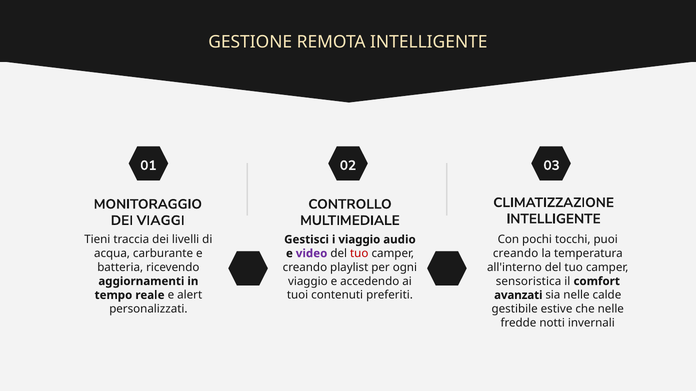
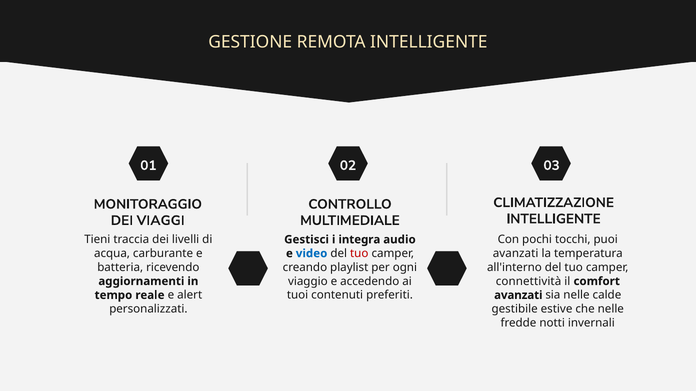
i viaggio: viaggio -> integra
creando at (516, 254): creando -> avanzati
video colour: purple -> blue
sensoristica: sensoristica -> connettività
